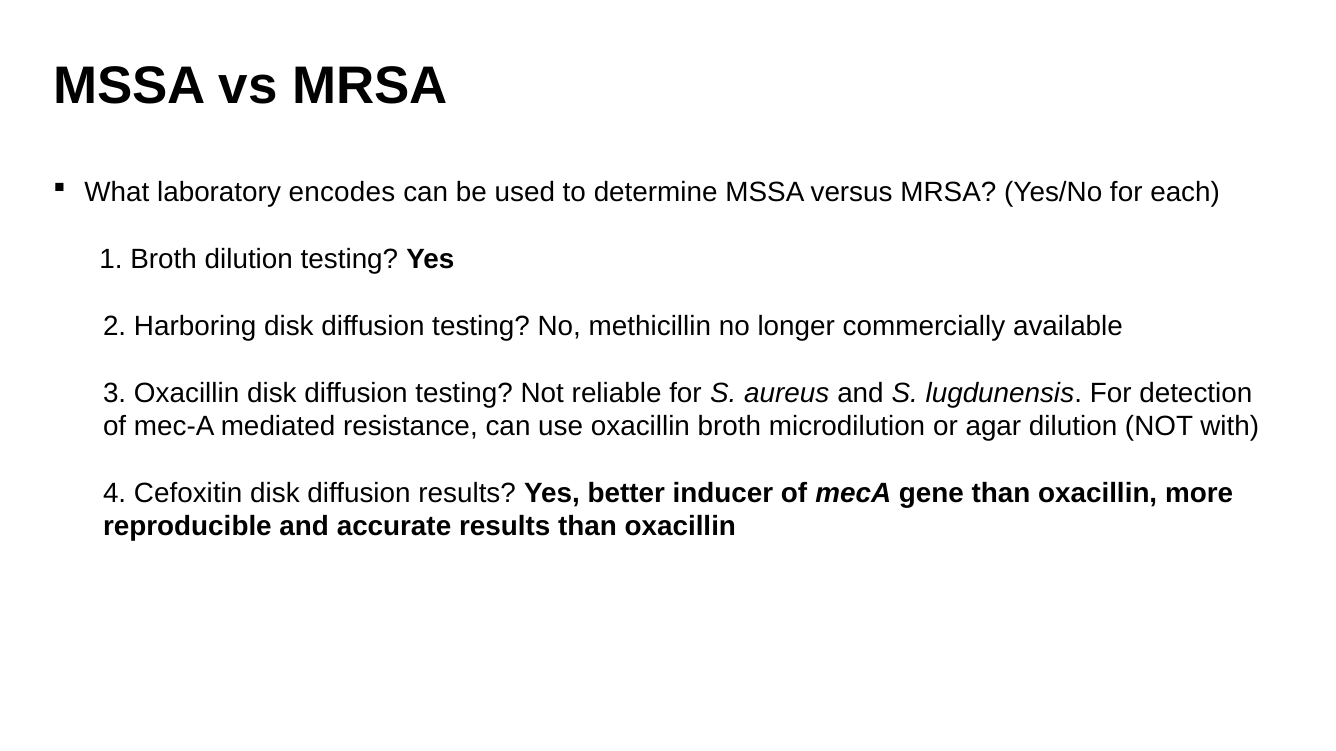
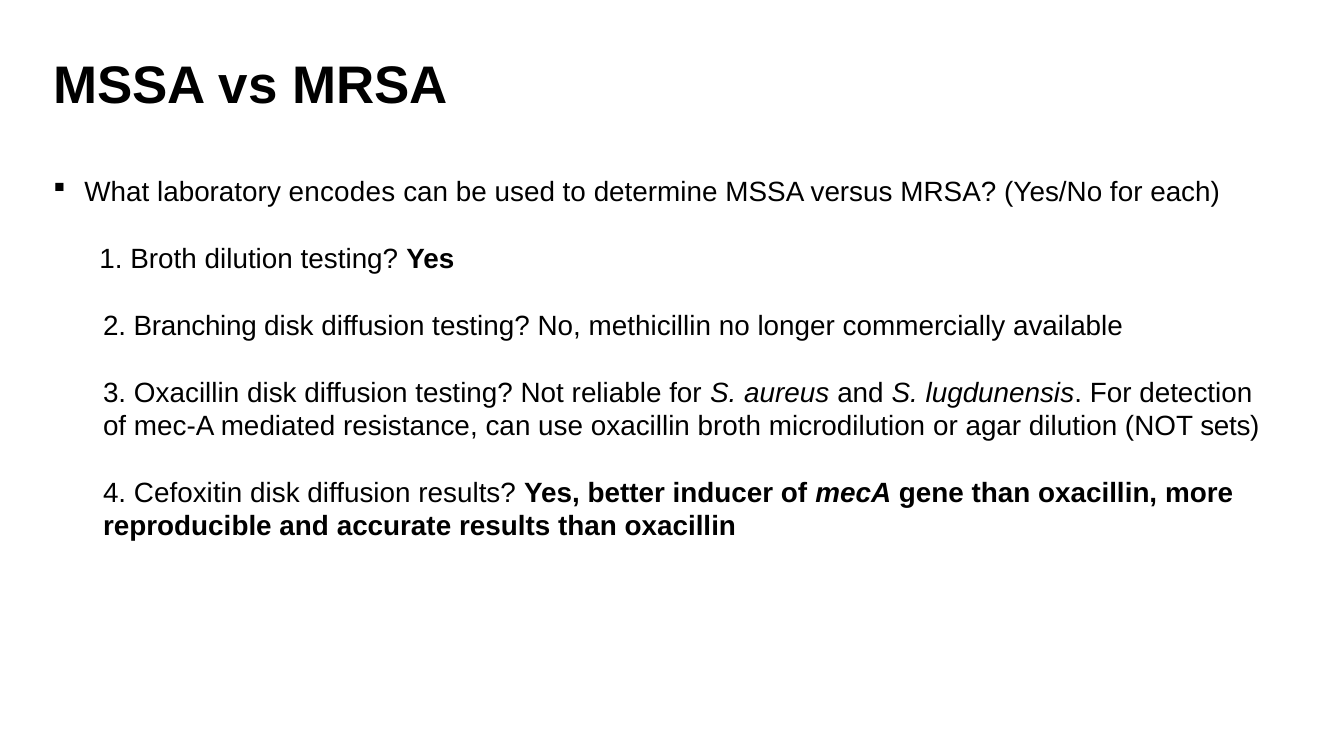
Harboring: Harboring -> Branching
with: with -> sets
